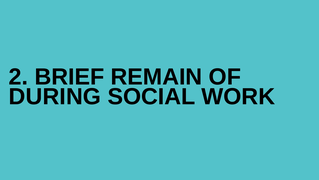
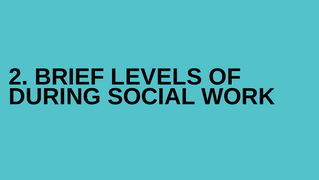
REMAIN: REMAIN -> LEVELS
